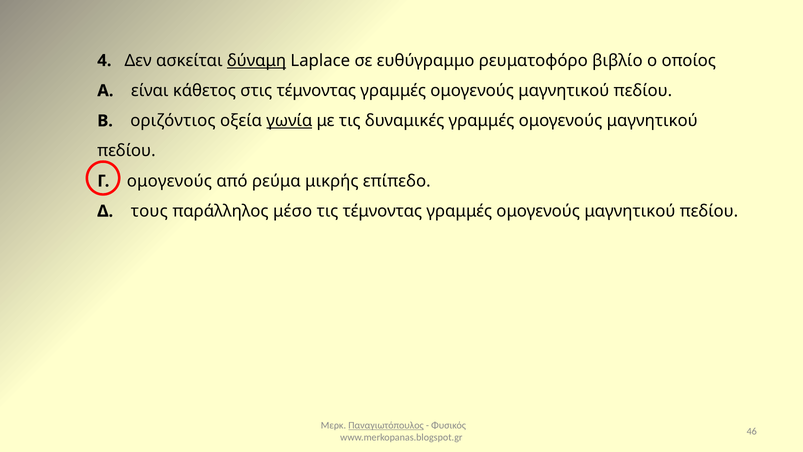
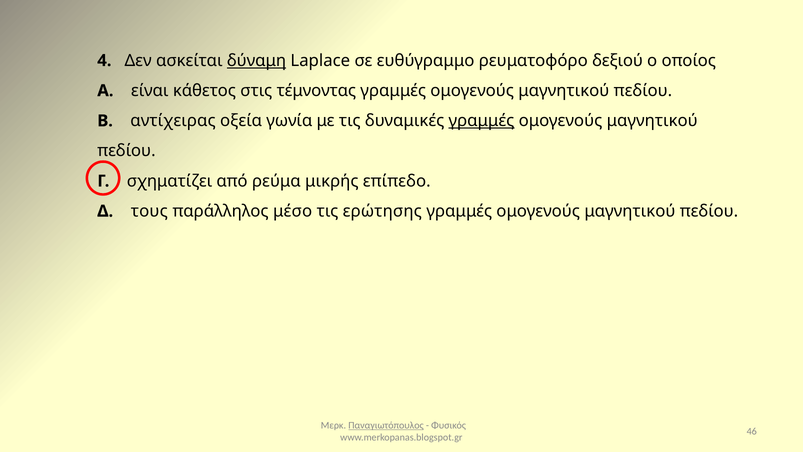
βιβλίο: βιβλίο -> δεξιού
οριζόντιος: οριζόντιος -> αντίχειρας
γωνία underline: present -> none
γραμμές at (481, 121) underline: none -> present
ομογενούς at (169, 181): ομογενούς -> σχηματίζει
τις τέμνοντας: τέμνοντας -> ερώτησης
